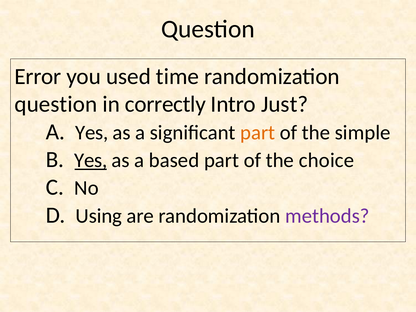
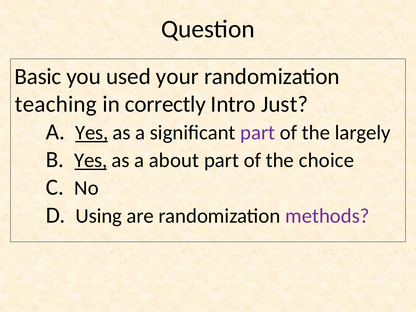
Error: Error -> Basic
time: time -> your
question at (56, 104): question -> teaching
Yes at (92, 133) underline: none -> present
part at (258, 133) colour: orange -> purple
simple: simple -> largely
based: based -> about
